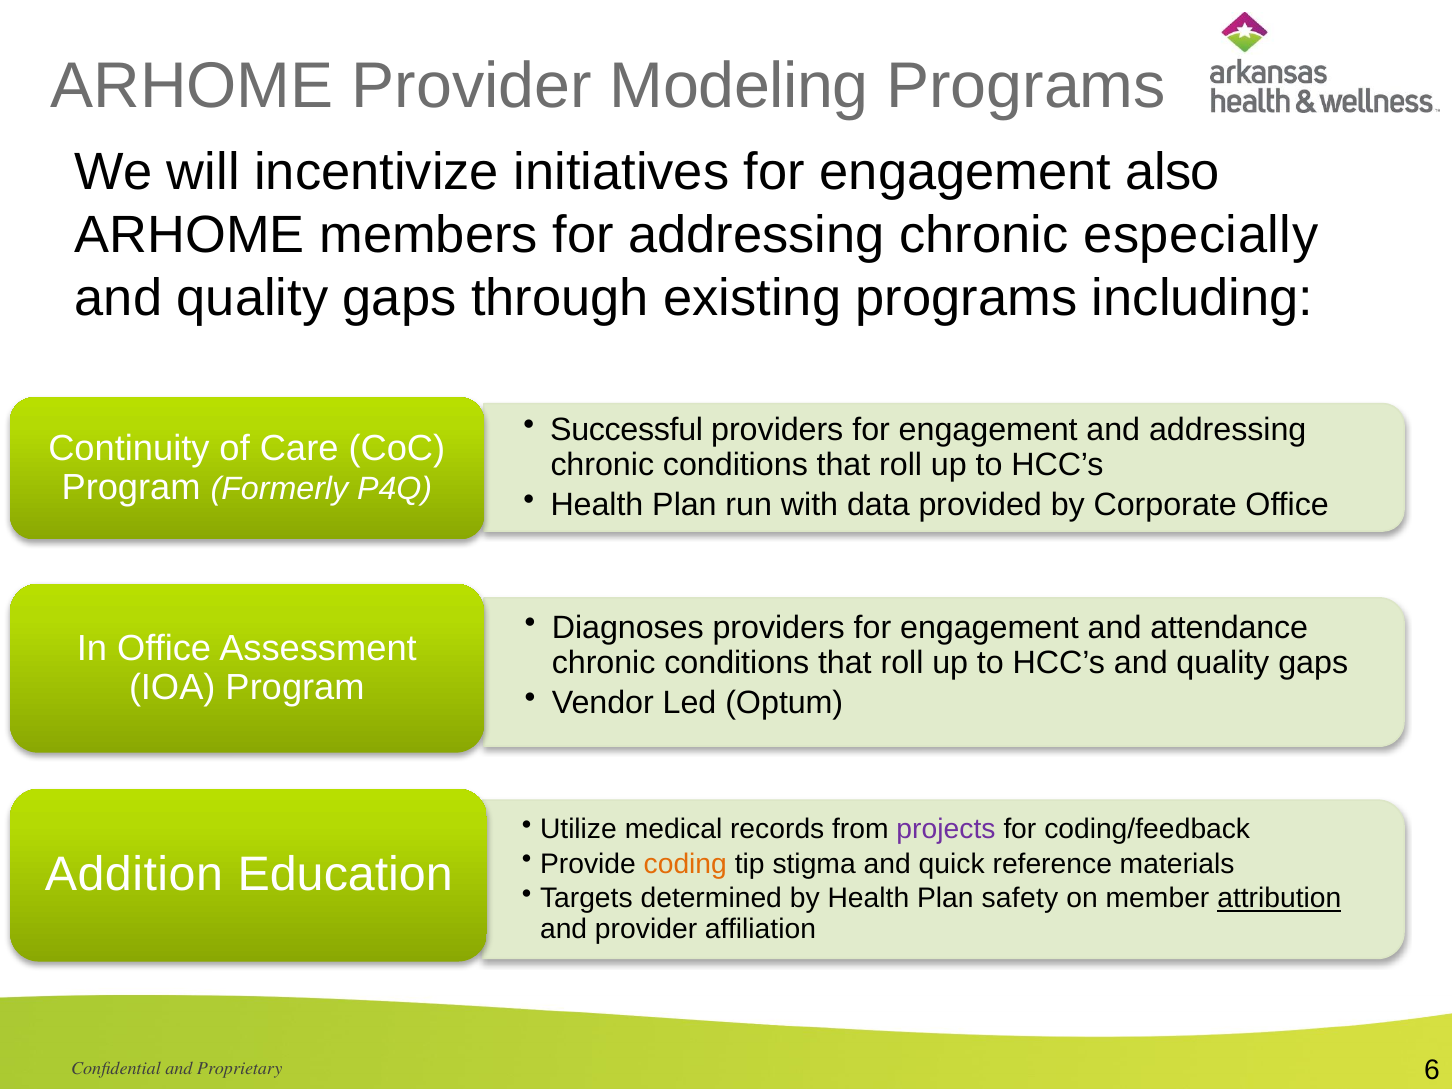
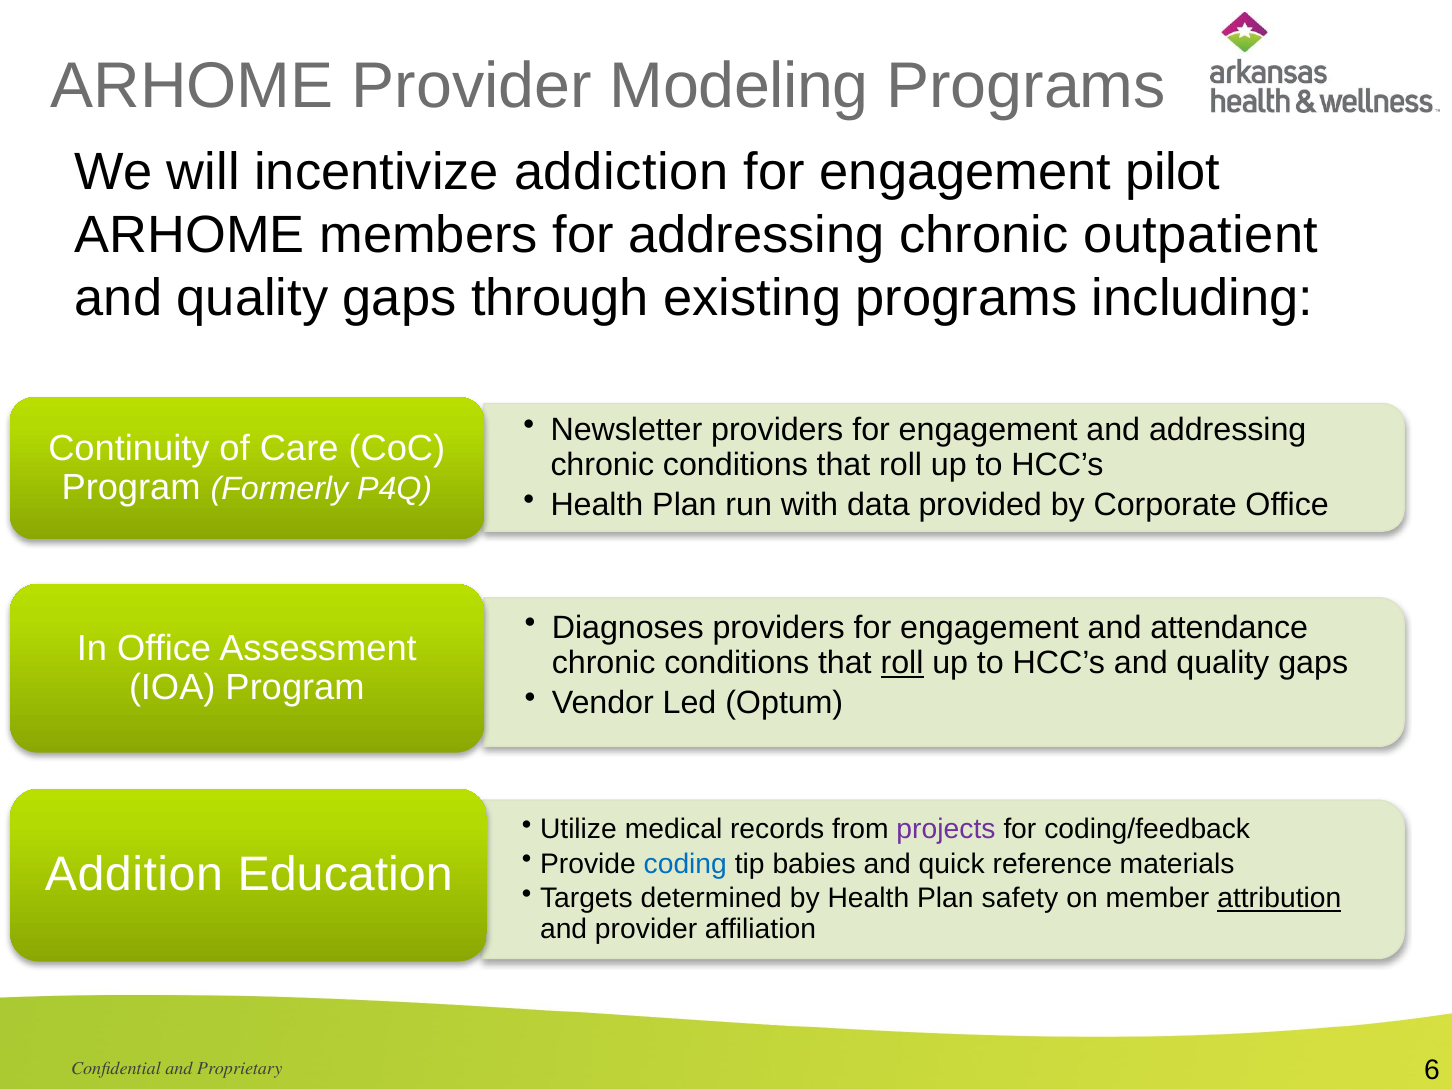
initiatives: initiatives -> addiction
also: also -> pilot
especially: especially -> outpatient
Successful: Successful -> Newsletter
roll at (902, 663) underline: none -> present
coding colour: orange -> blue
stigma: stigma -> babies
